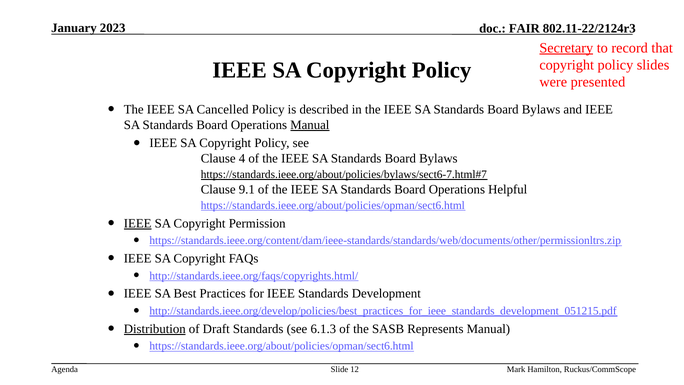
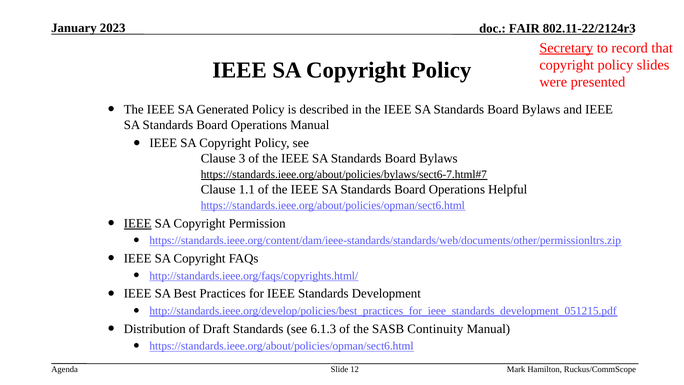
Cancelled: Cancelled -> Generated
Manual at (310, 125) underline: present -> none
4: 4 -> 3
9.1: 9.1 -> 1.1
Distribution underline: present -> none
Represents: Represents -> Continuity
